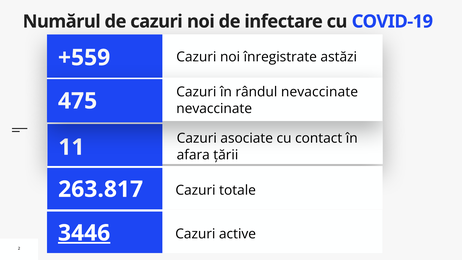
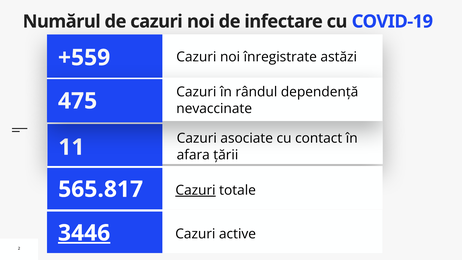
rândul nevaccinate: nevaccinate -> dependență
263.817: 263.817 -> 565.817
Cazuri at (196, 190) underline: none -> present
